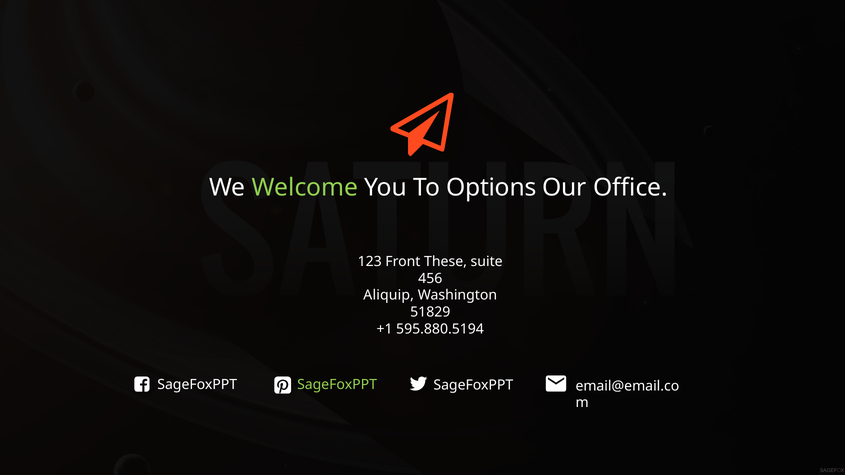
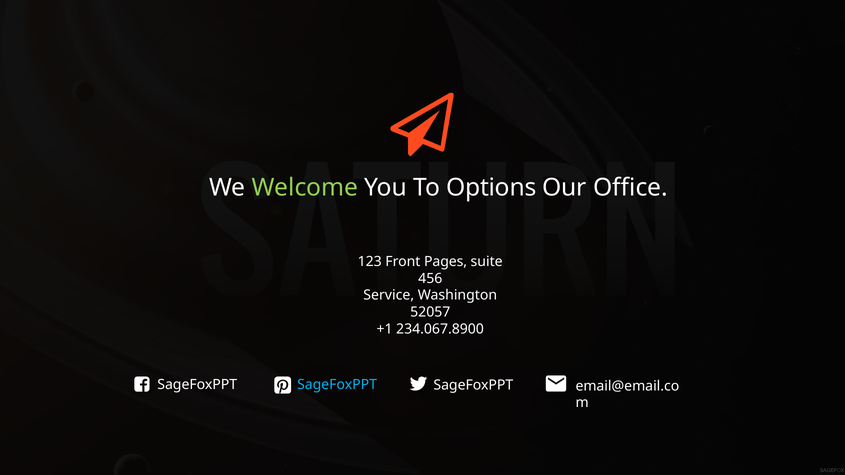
These: These -> Pages
Aliquip: Aliquip -> Service
51829: 51829 -> 52057
595.880.5194: 595.880.5194 -> 234.067.8900
SageFoxPPT at (337, 385) colour: light green -> light blue
